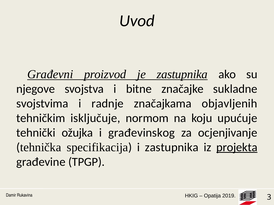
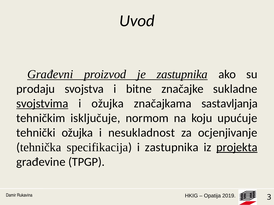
njegove: njegove -> prodaju
svojstvima underline: none -> present
i radnje: radnje -> ožujka
objavljenih: objavljenih -> sastavljanja
građevinskog: građevinskog -> nesukladnost
